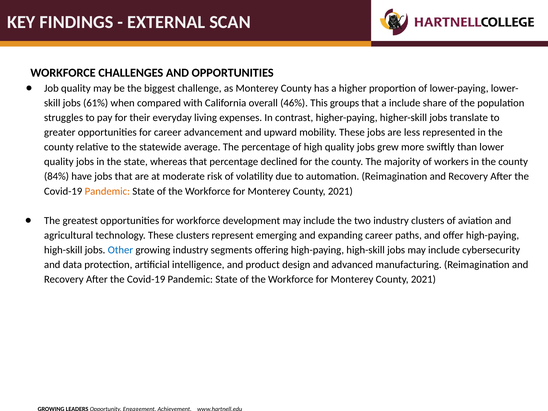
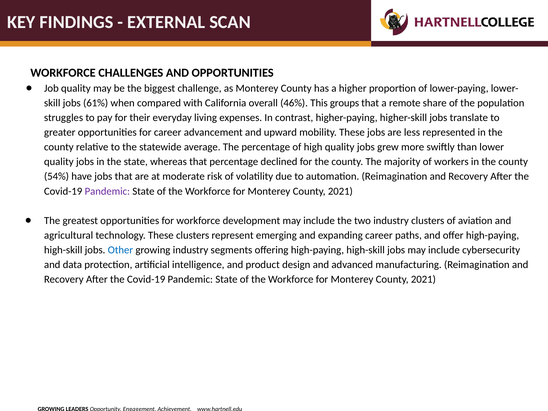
a include: include -> remote
84%: 84% -> 54%
Pandemic at (107, 191) colour: orange -> purple
